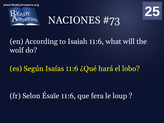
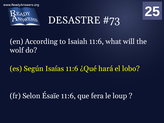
NACIONES: NACIONES -> DESASTRE
